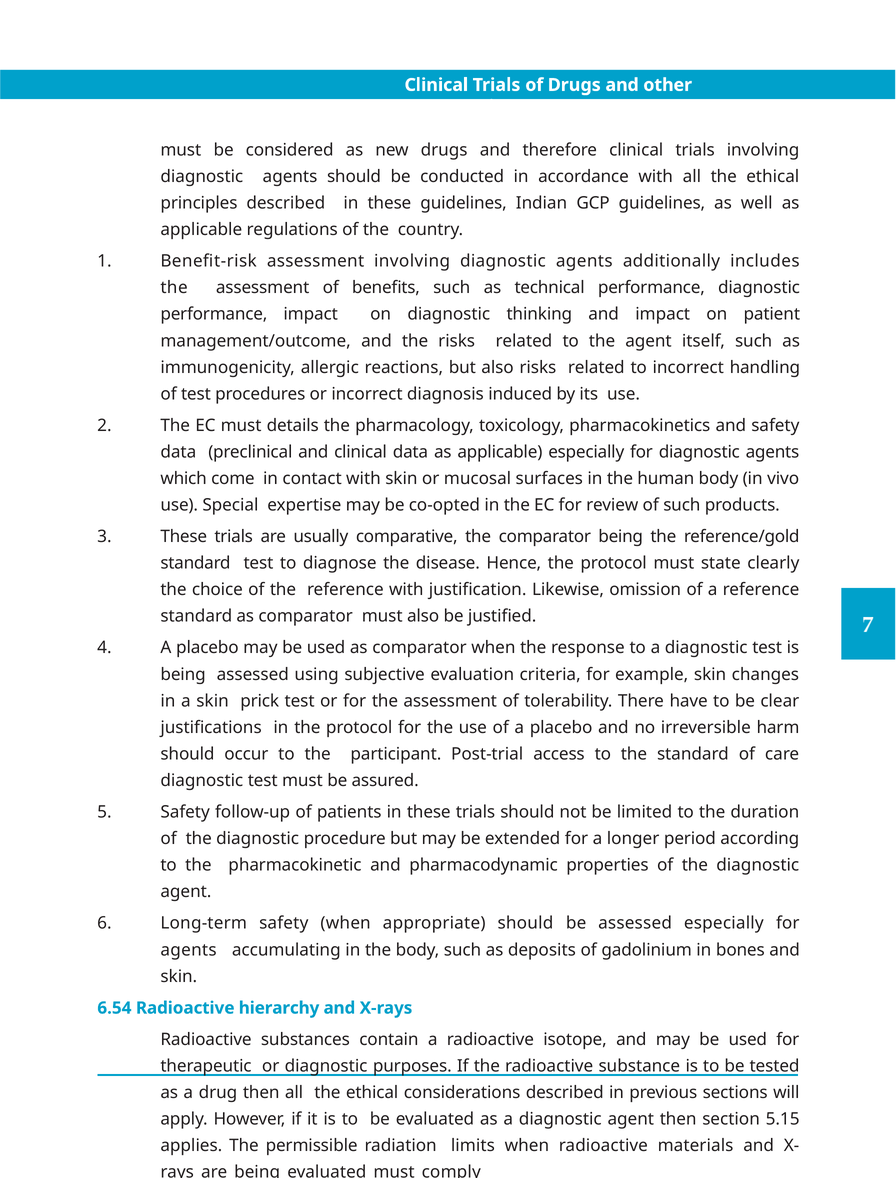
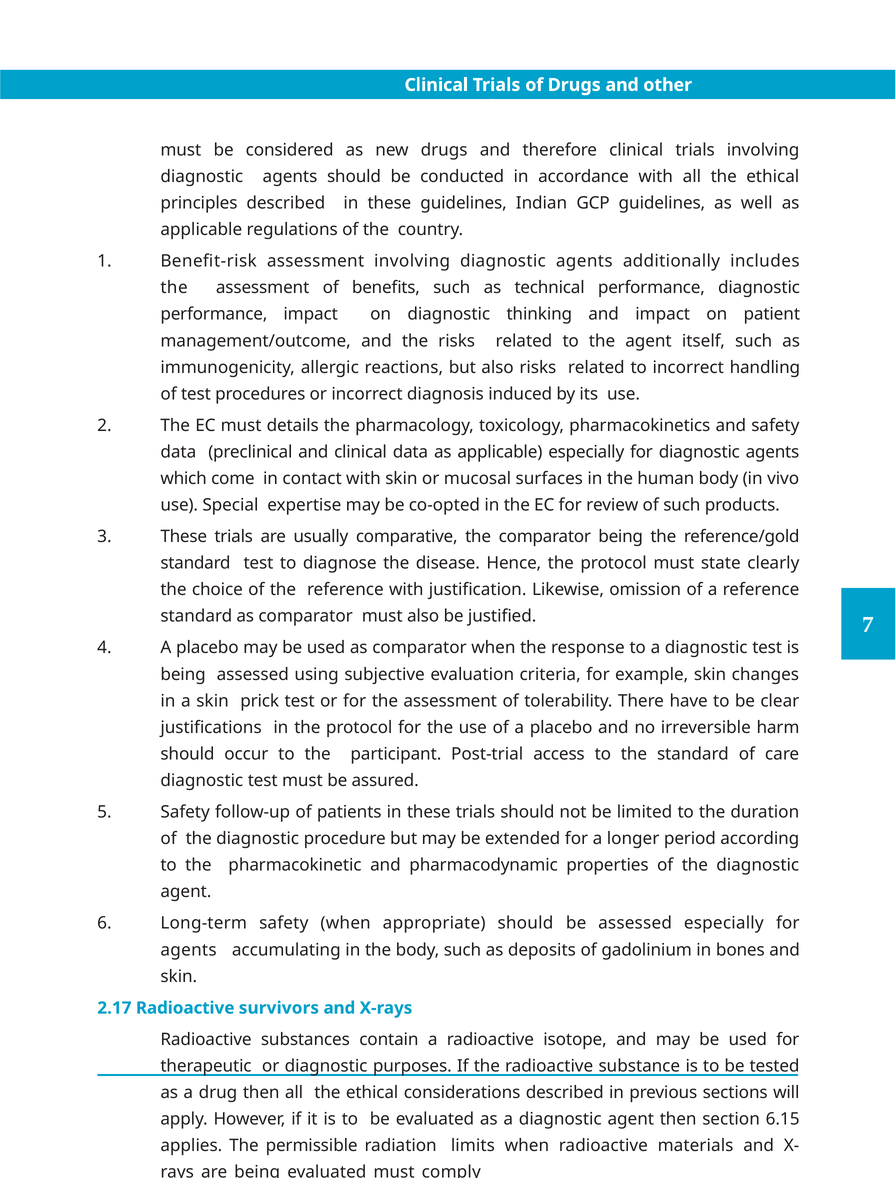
6.54: 6.54 -> 2.17
hierarchy: hierarchy -> survivors
5.15: 5.15 -> 6.15
